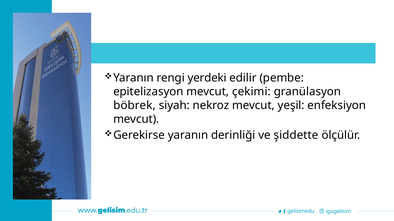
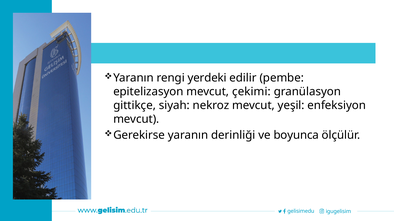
böbrek: böbrek -> gittikçe
şiddette: şiddette -> boyunca
